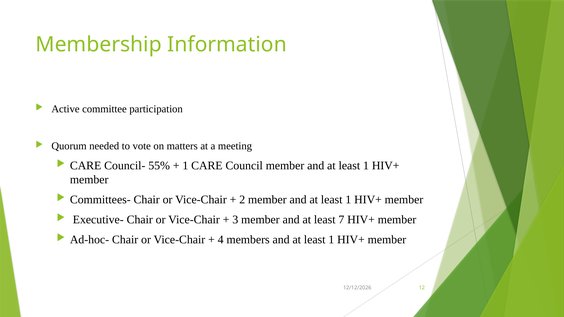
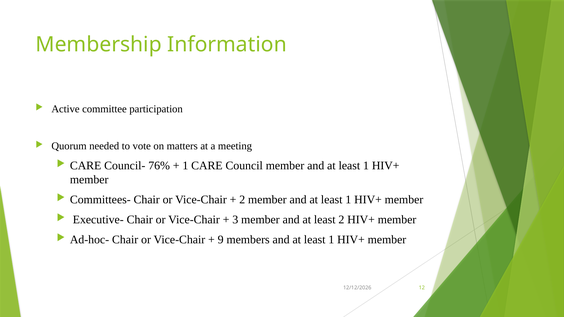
55%: 55% -> 76%
least 7: 7 -> 2
4: 4 -> 9
